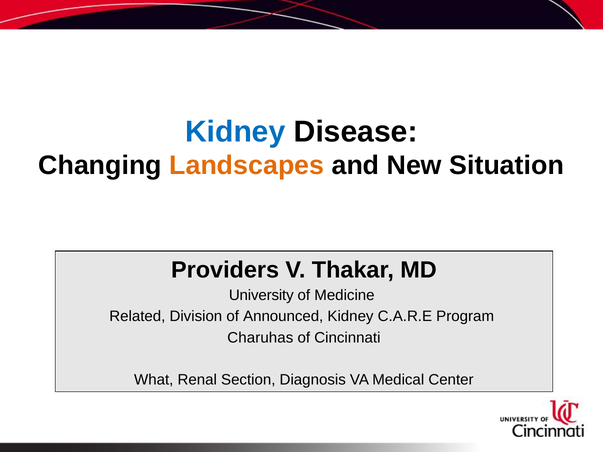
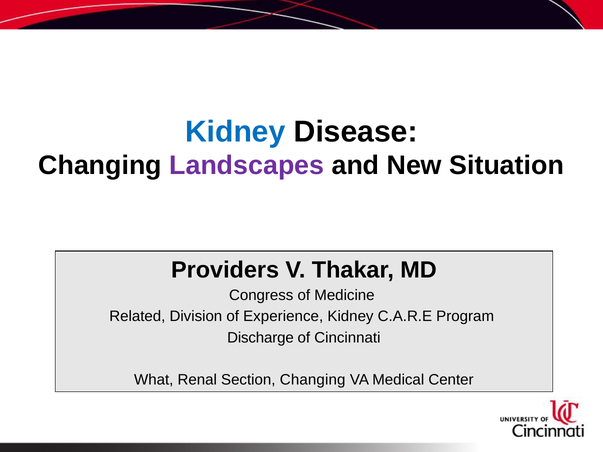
Landscapes colour: orange -> purple
University: University -> Congress
Announced: Announced -> Experience
Charuhas: Charuhas -> Discharge
Section Diagnosis: Diagnosis -> Changing
